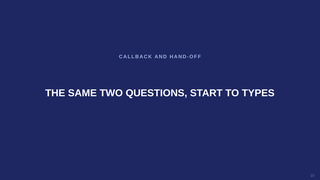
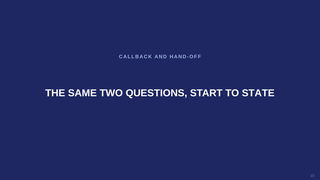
TYPES: TYPES -> STATE
